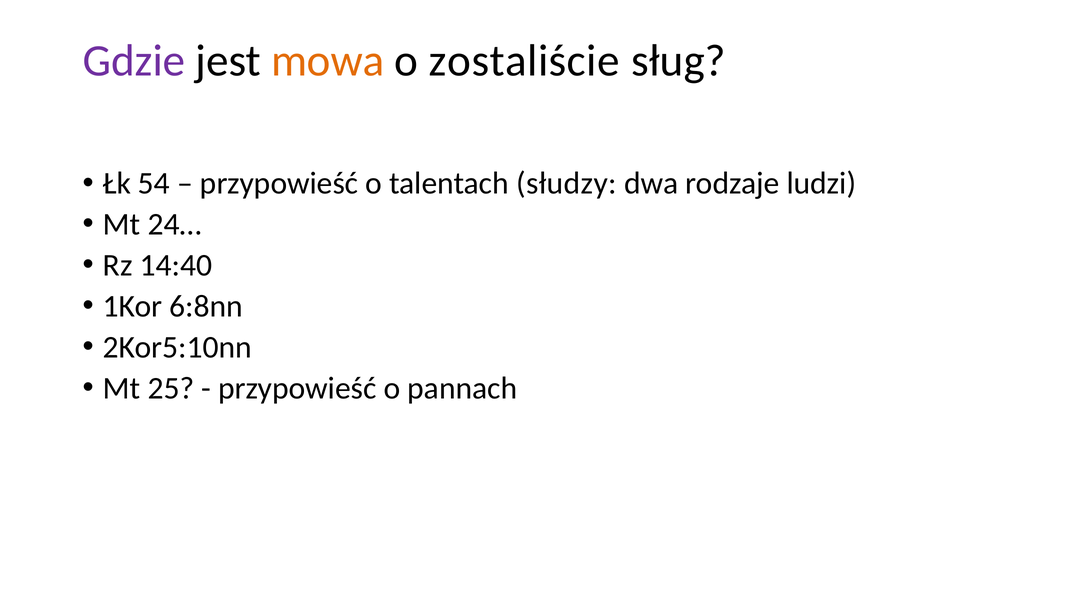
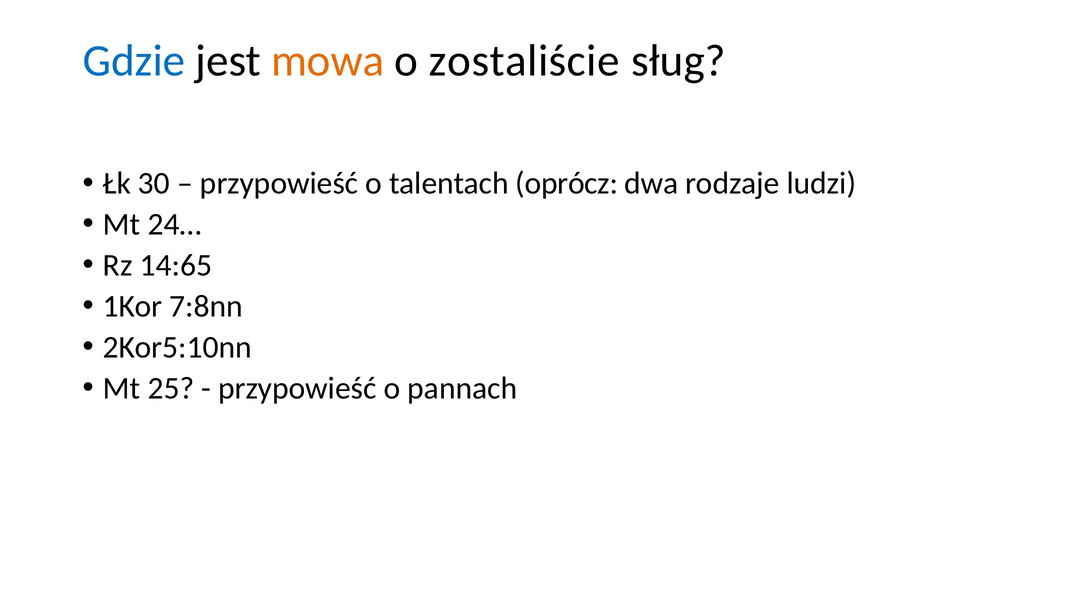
Gdzie colour: purple -> blue
54: 54 -> 30
słudzy: słudzy -> oprócz
14:40: 14:40 -> 14:65
6:8nn: 6:8nn -> 7:8nn
